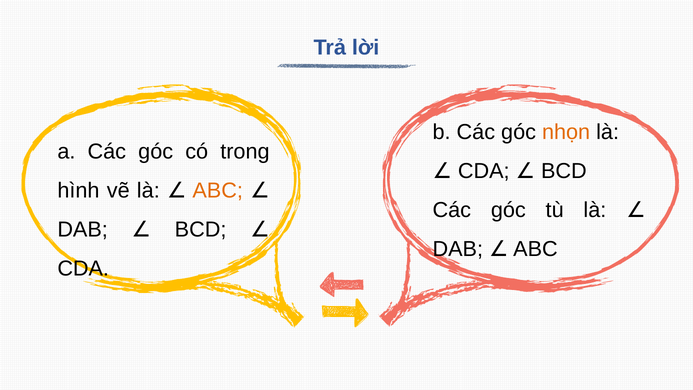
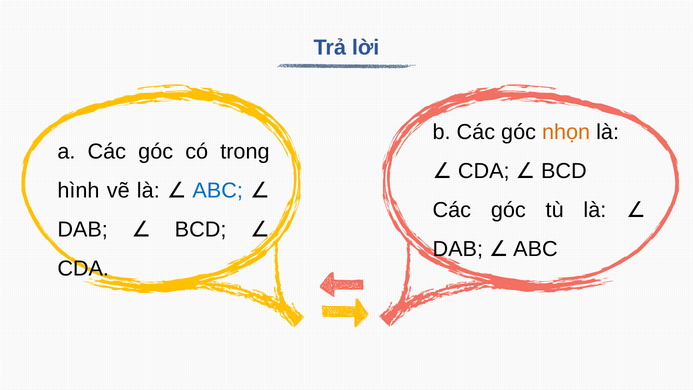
ABC at (218, 191) colour: orange -> blue
